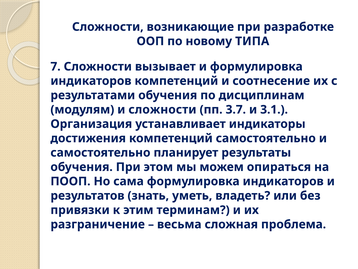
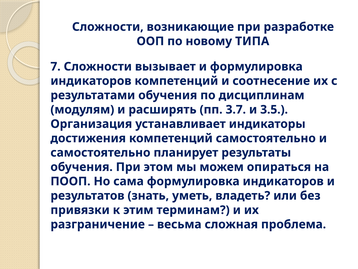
и сложности: сложности -> расширять
3.1: 3.1 -> 3.5
